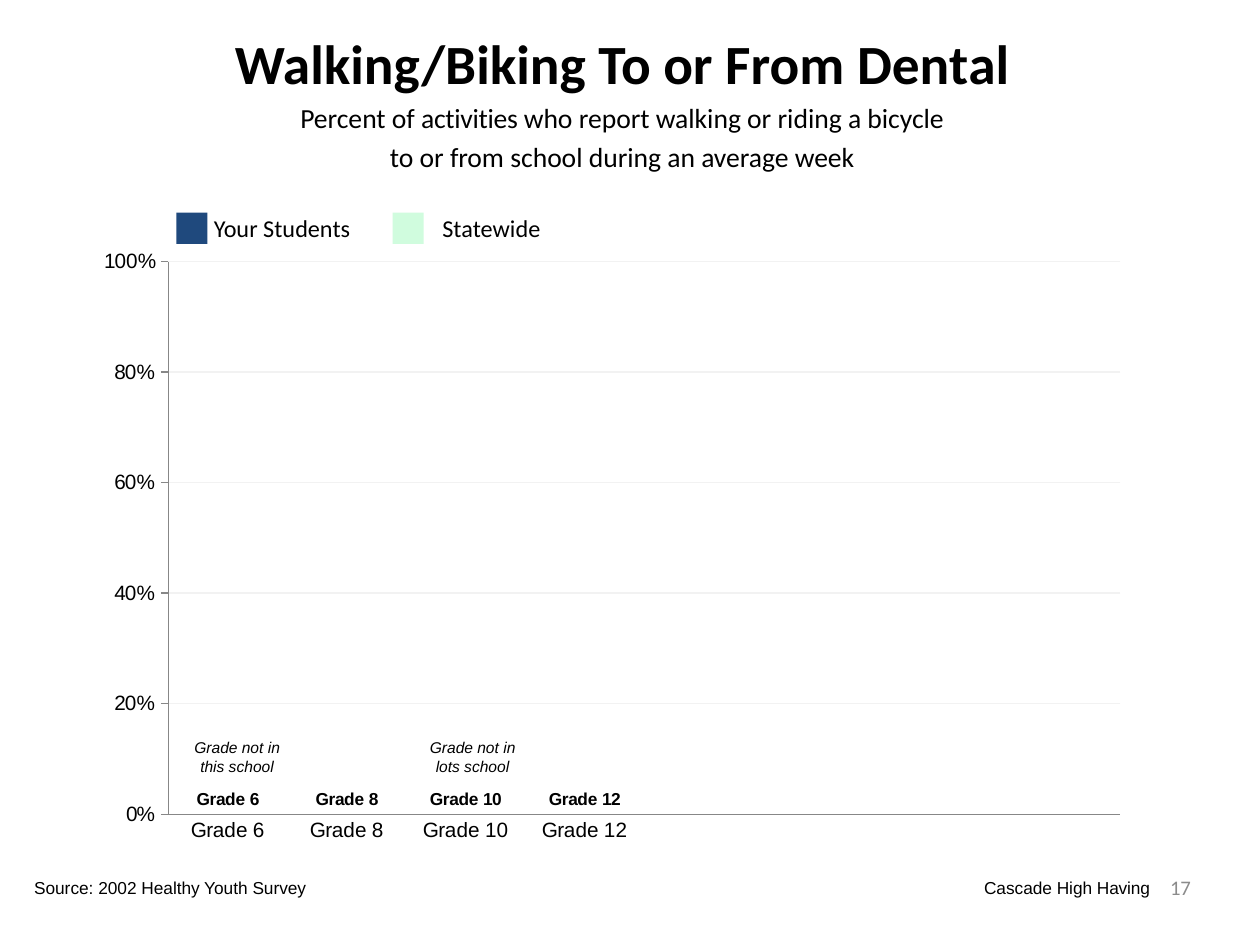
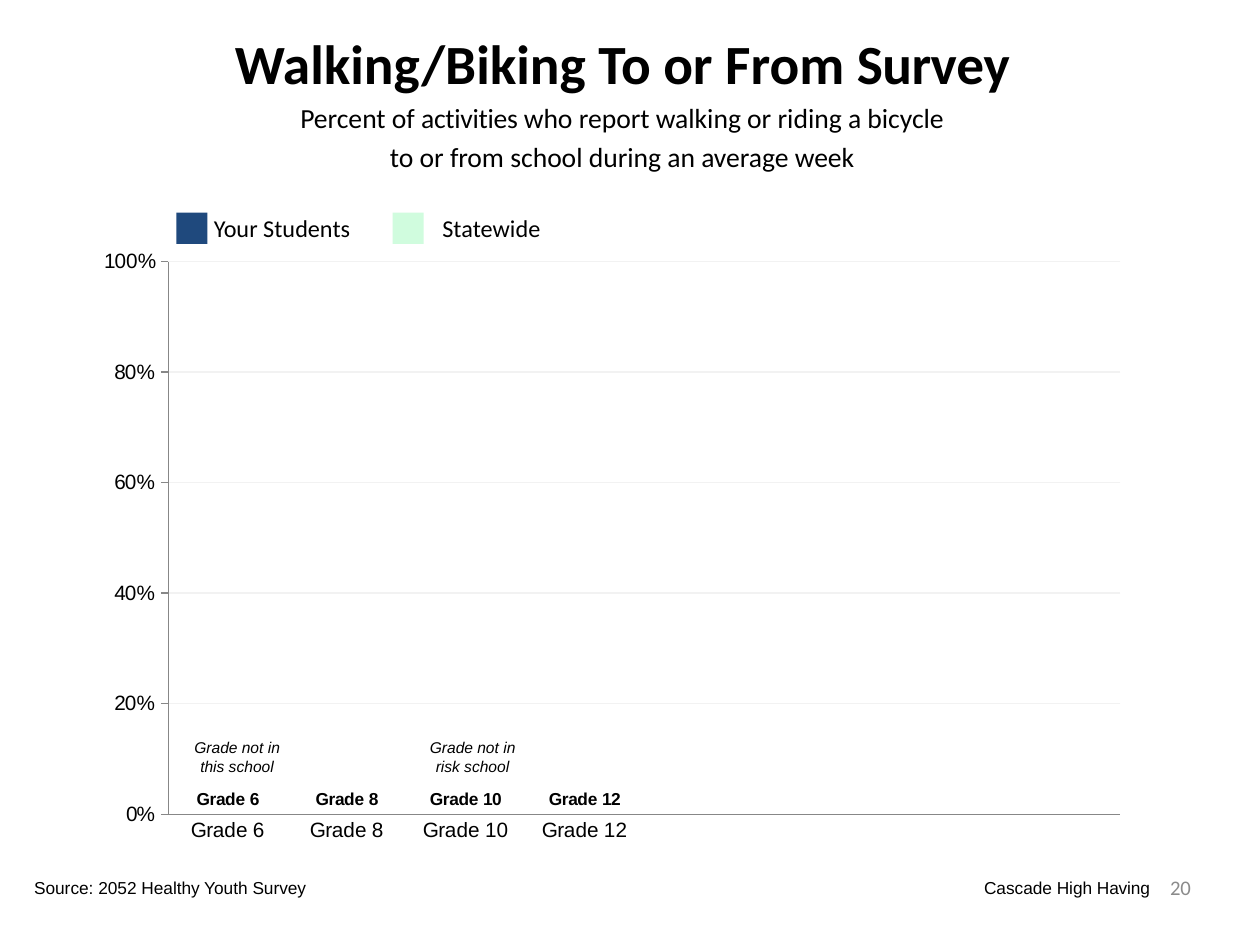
From Dental: Dental -> Survey
lots: lots -> risk
2002: 2002 -> 2052
17: 17 -> 20
